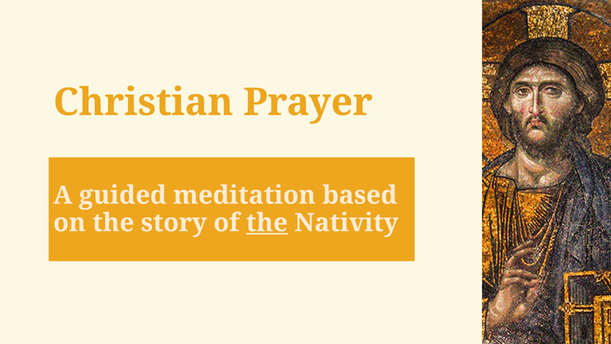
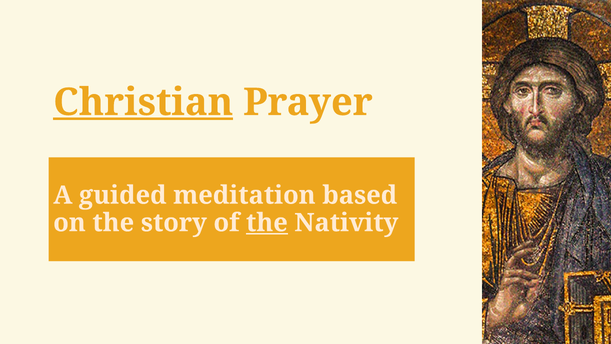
Christian underline: none -> present
